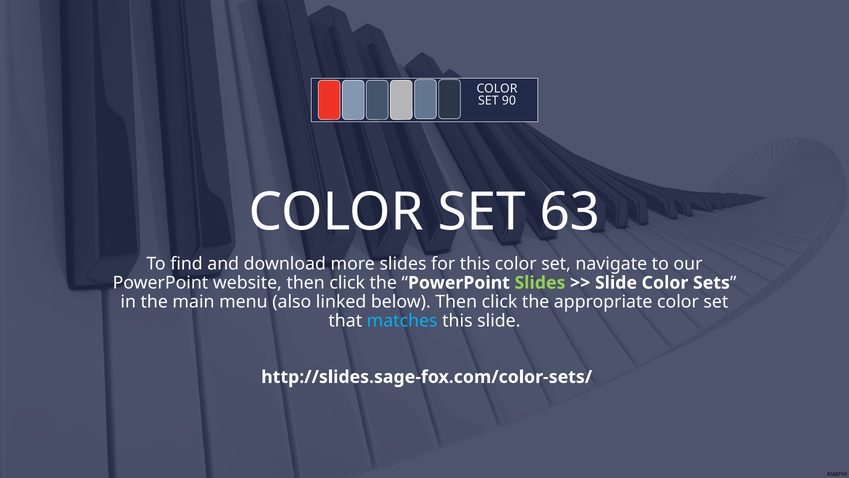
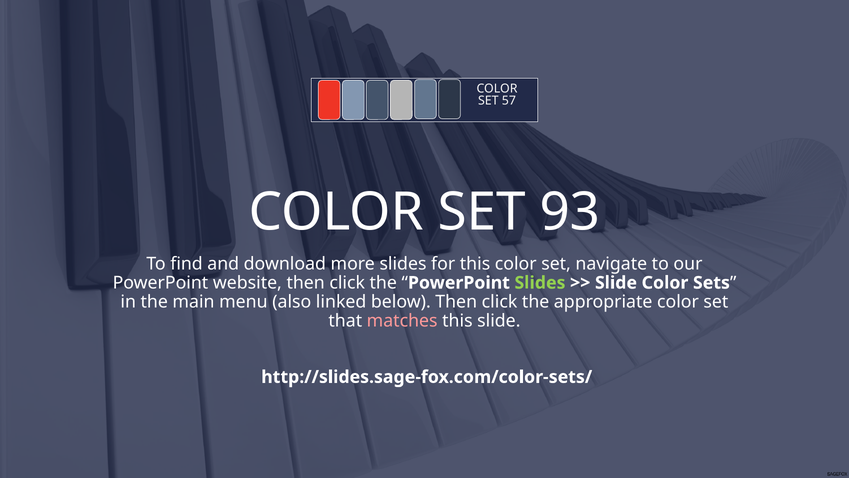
90: 90 -> 57
63: 63 -> 93
matches colour: light blue -> pink
